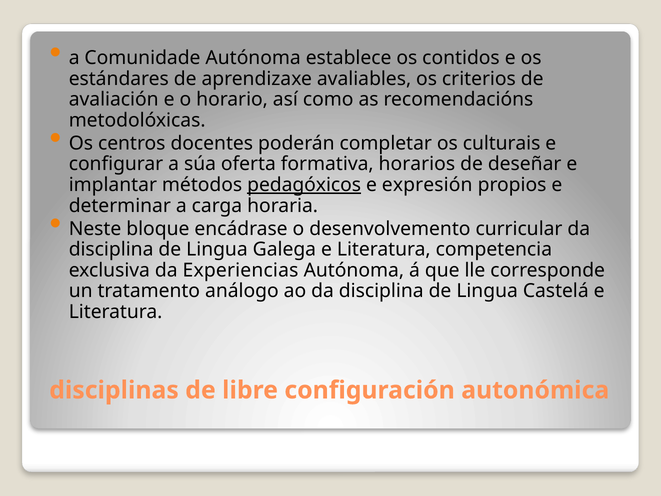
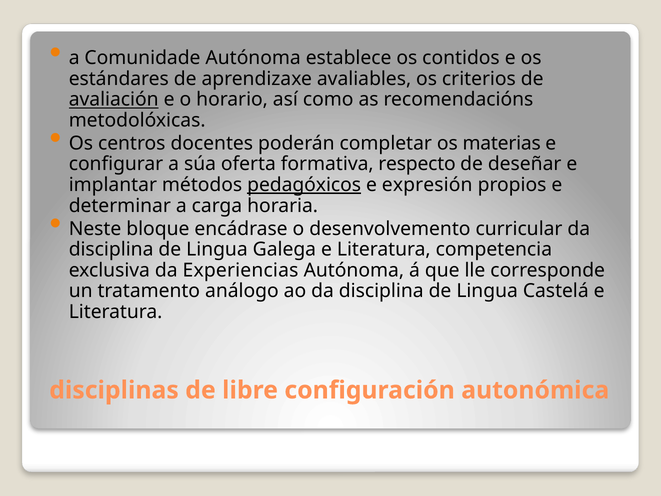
avaliación underline: none -> present
culturais: culturais -> materias
horarios: horarios -> respecto
